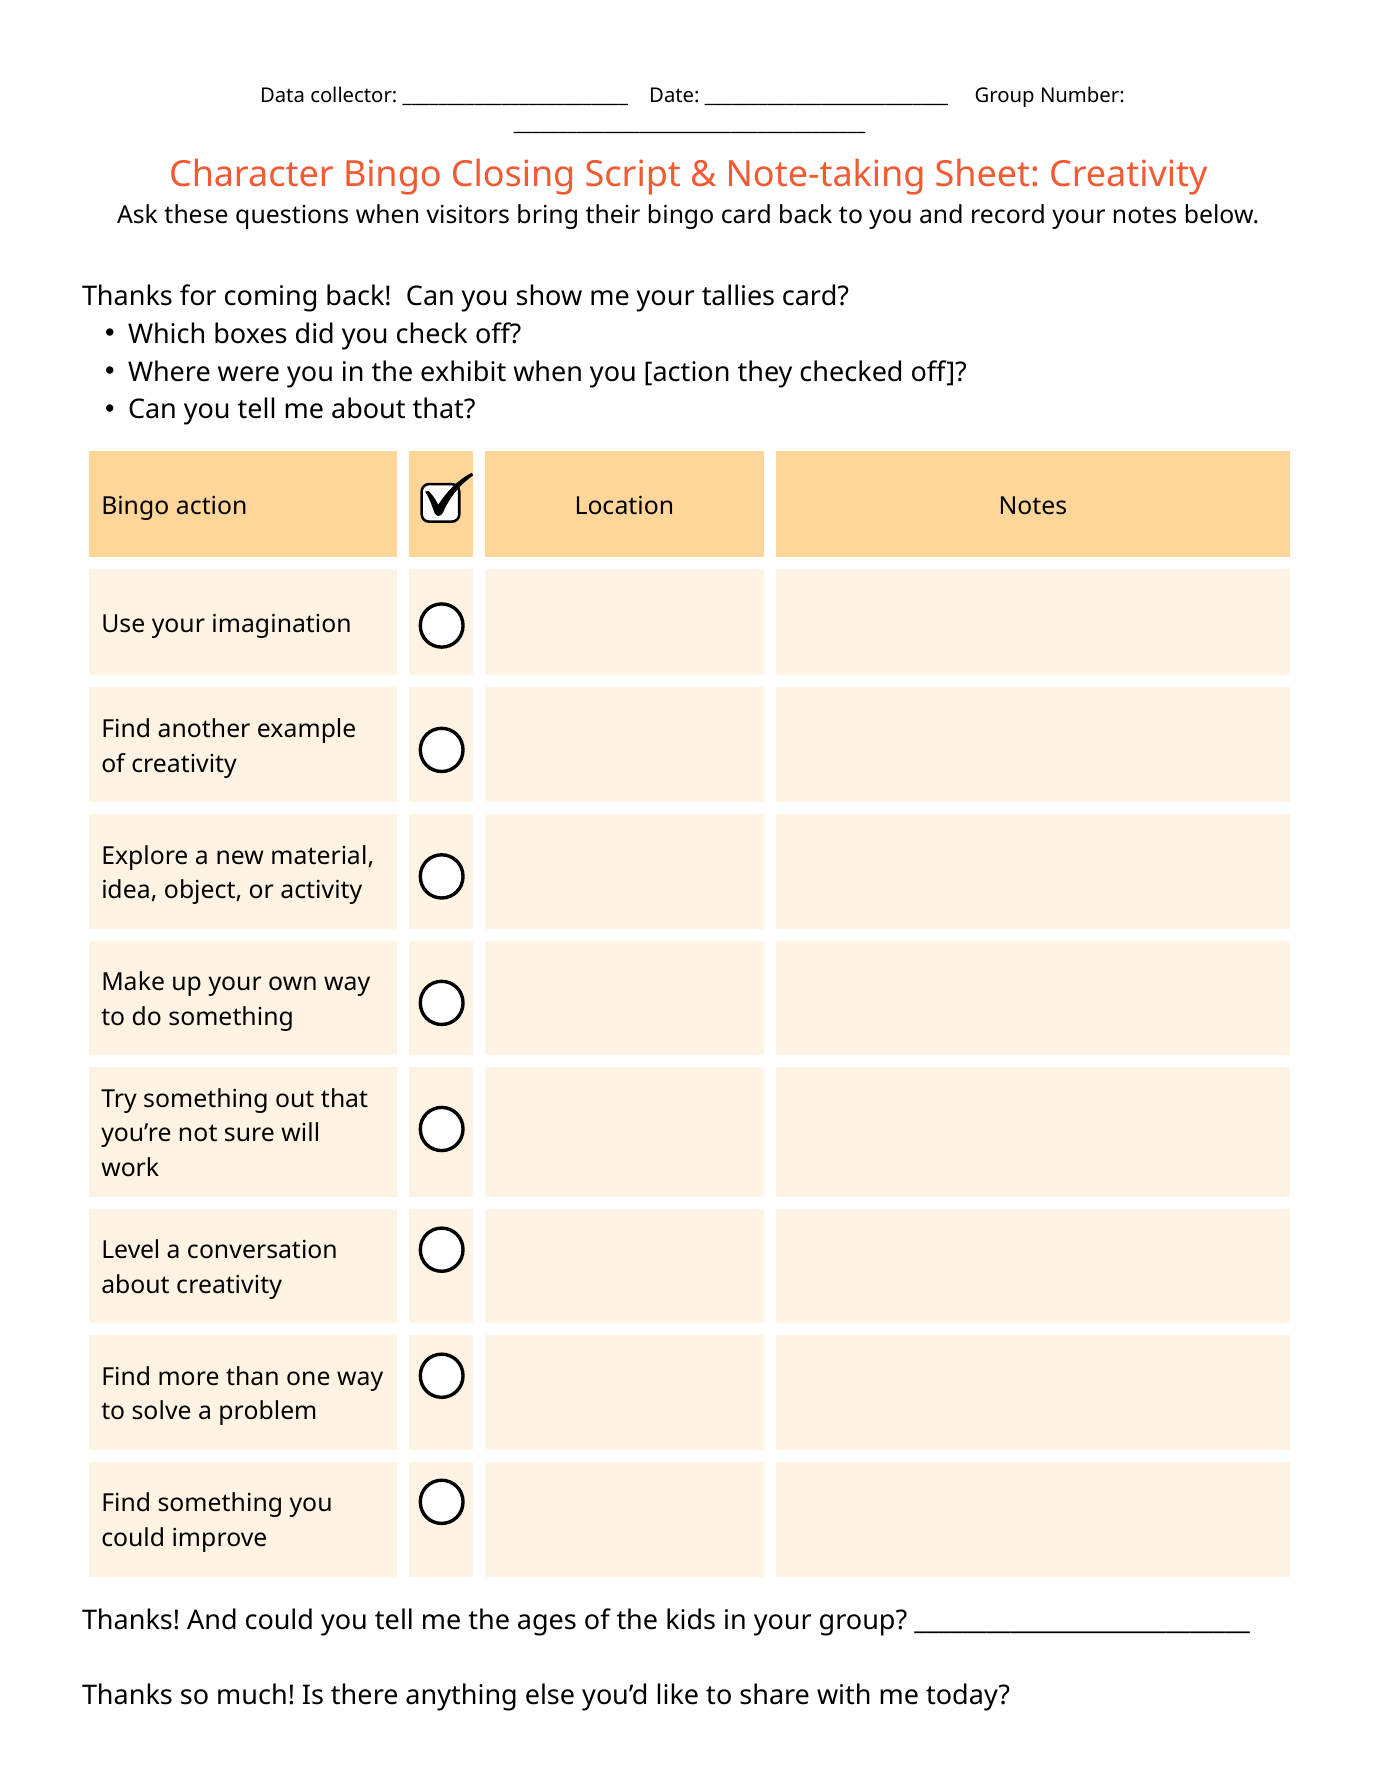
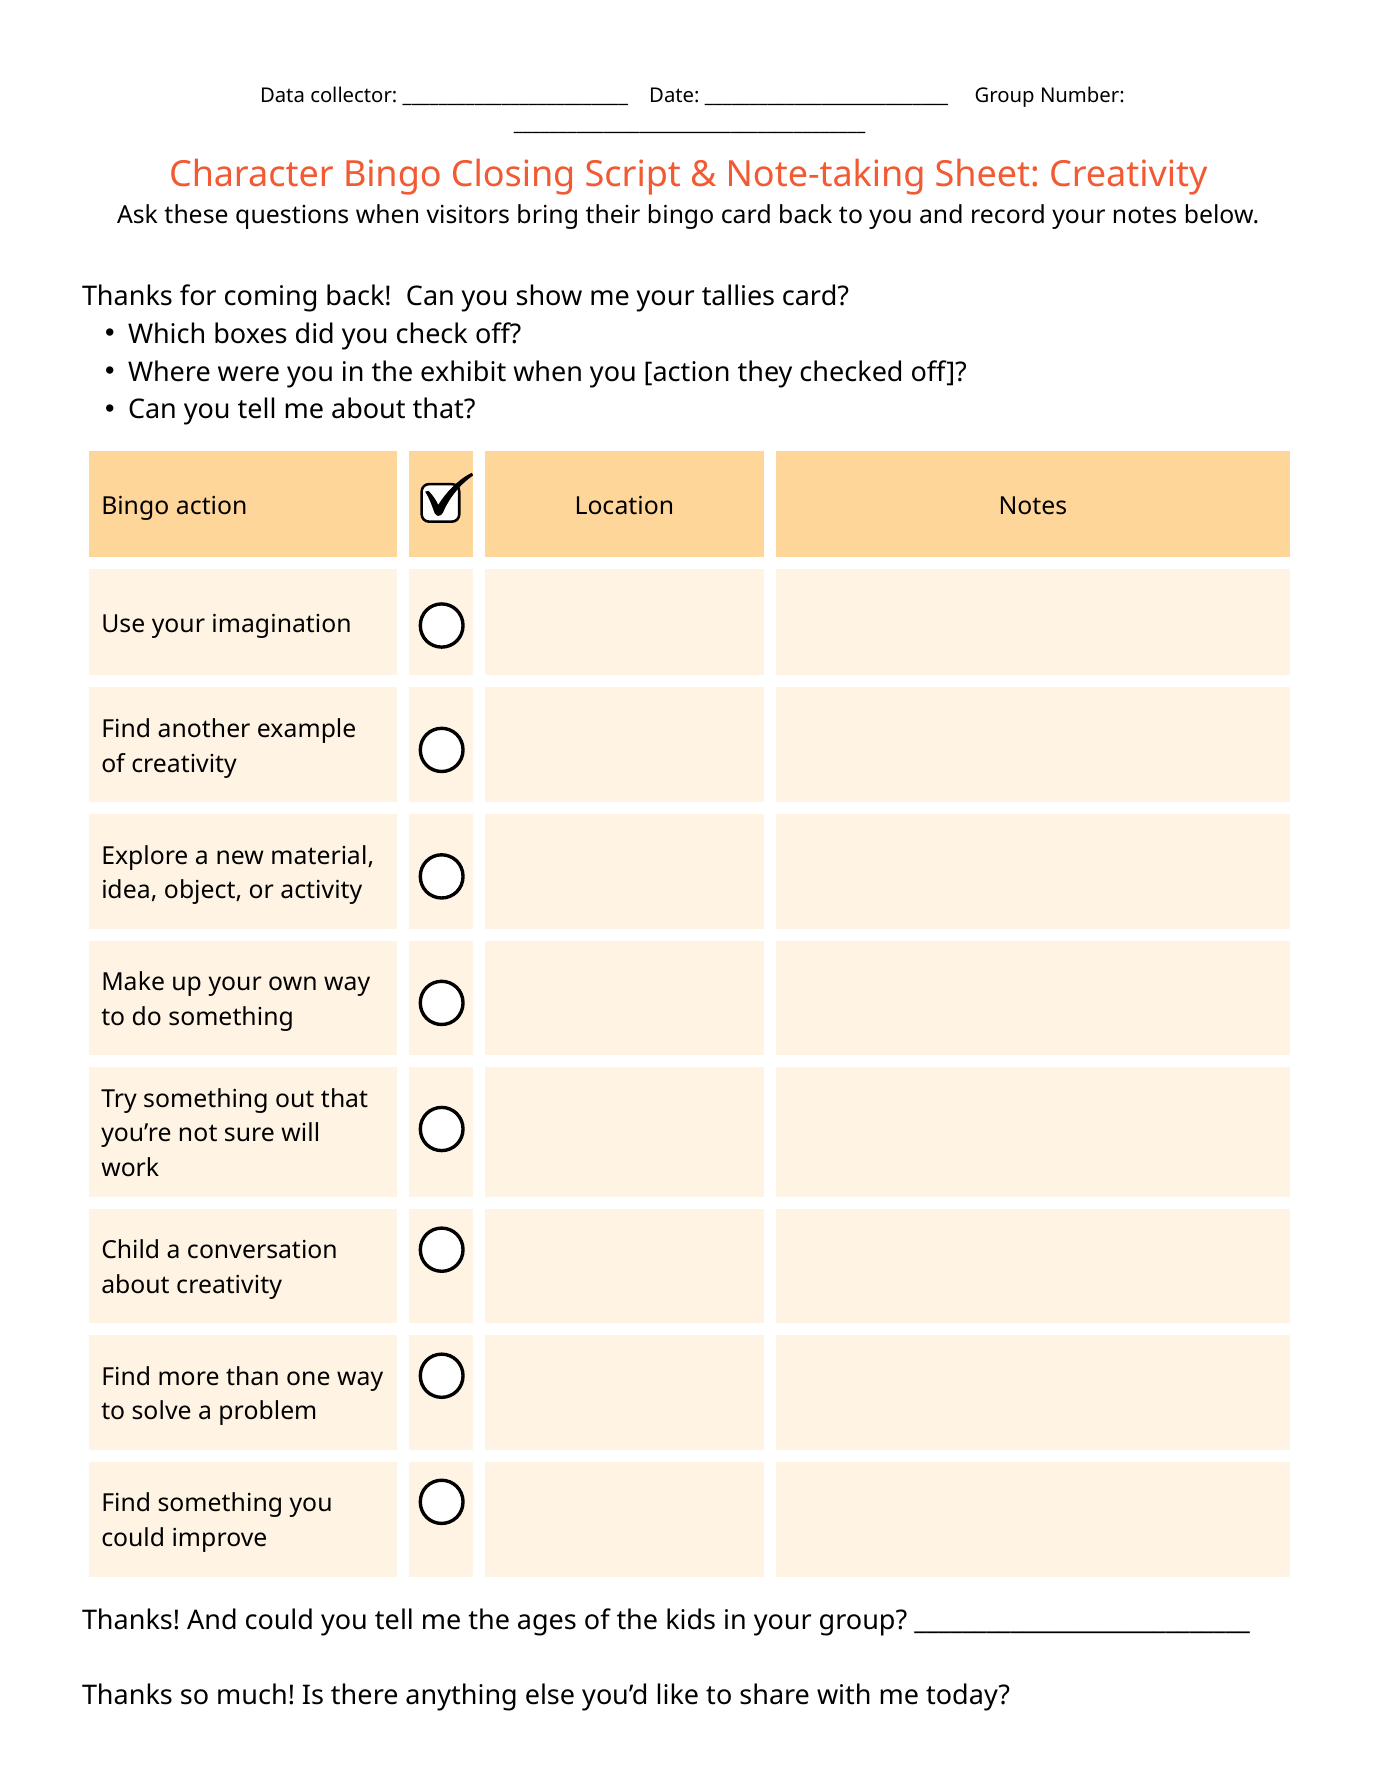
Level: Level -> Child
